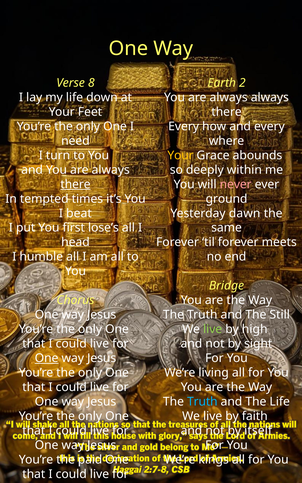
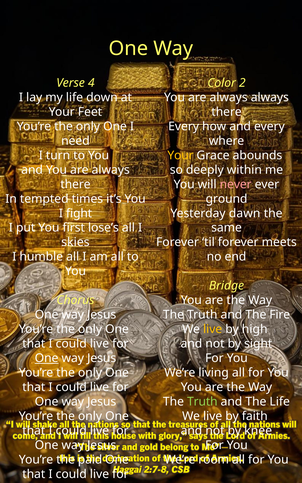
8: 8 -> 4
Earth: Earth -> Color
there at (75, 184) underline: present -> none
beat: beat -> fight
head: head -> skies
Still: Still -> Fire
live at (213, 329) colour: light green -> yellow
Truth at (202, 402) colour: light blue -> light green
itself: itself -> knee
kings: kings -> room
